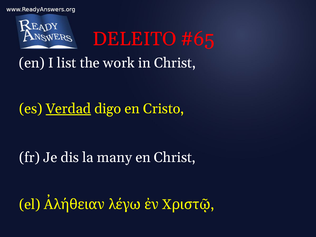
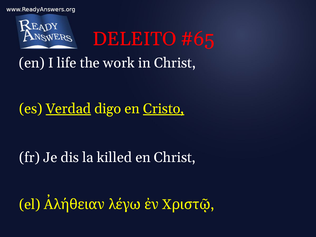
list: list -> life
Cristo underline: none -> present
many: many -> killed
